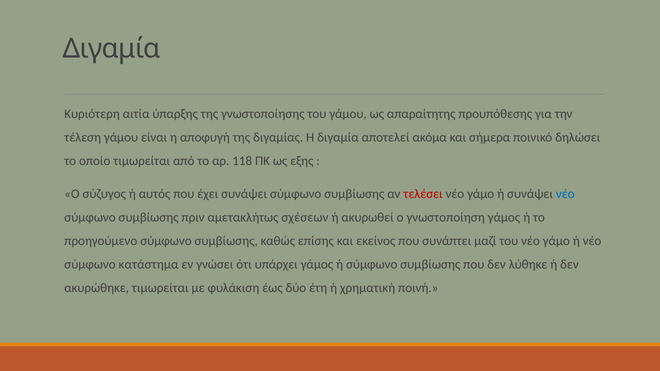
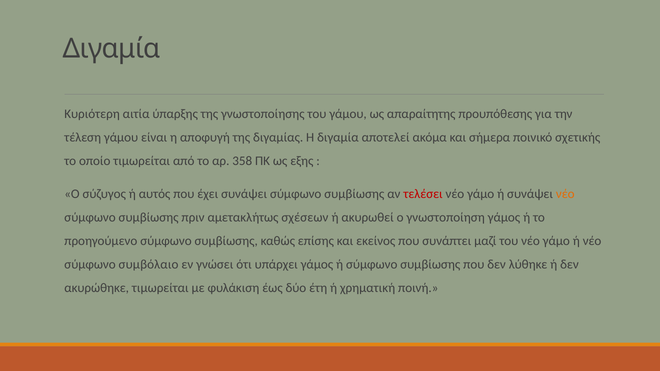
δηλώσει: δηλώσει -> σχετικής
118: 118 -> 358
νέο at (565, 194) colour: blue -> orange
κατάστημα: κατάστημα -> συμβόλαιο
